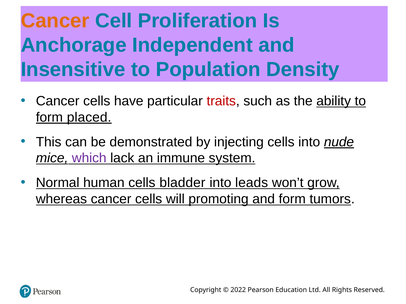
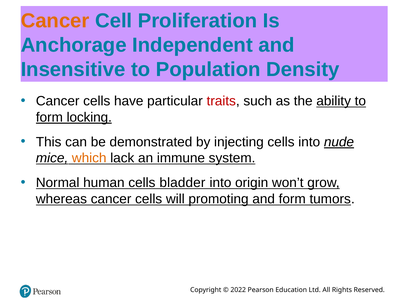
placed: placed -> locking
which colour: purple -> orange
leads: leads -> origin
